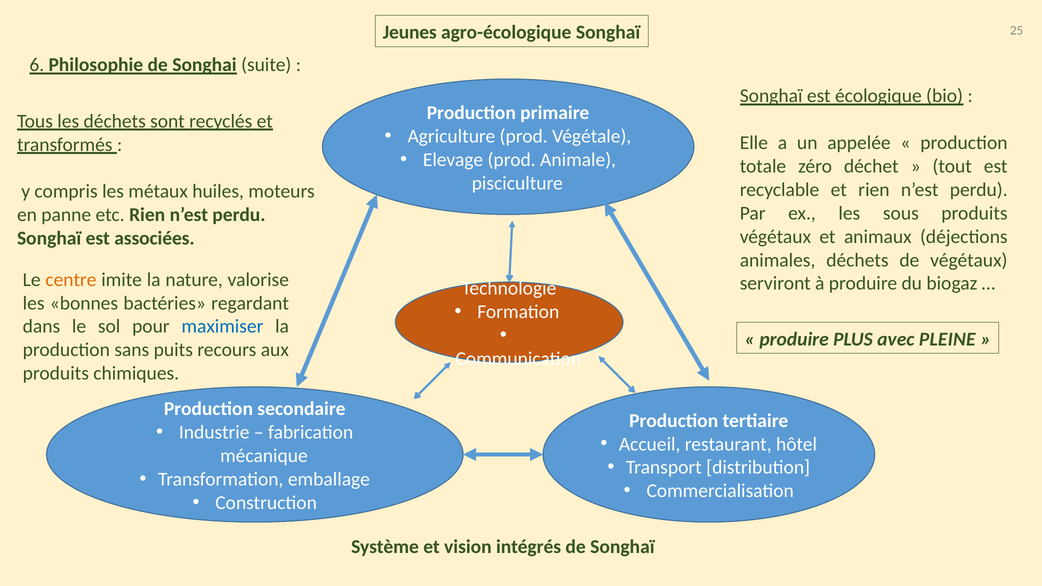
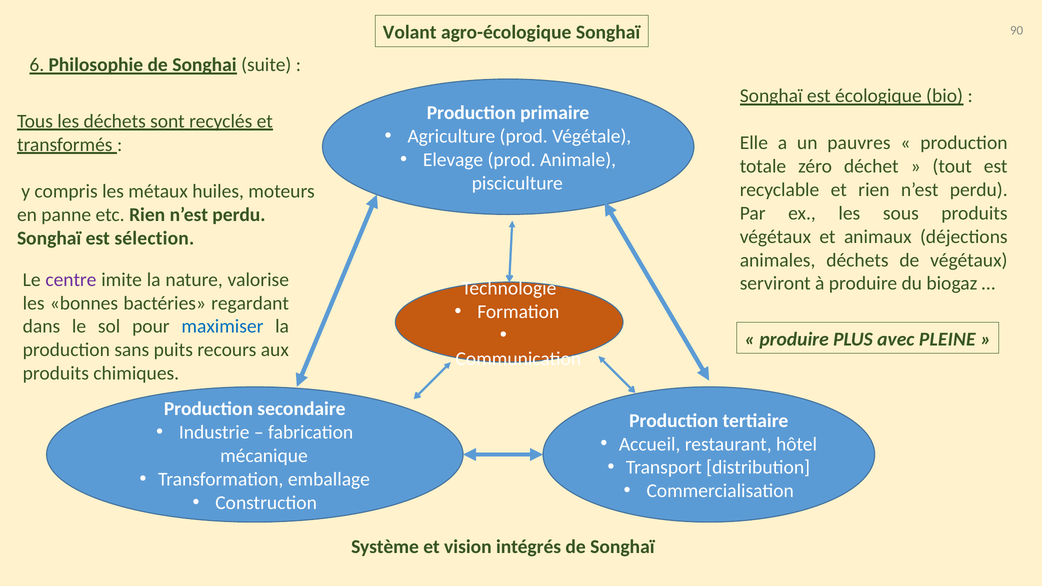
Jeunes: Jeunes -> Volant
25: 25 -> 90
appelée: appelée -> pauvres
associées: associées -> sélection
centre colour: orange -> purple
